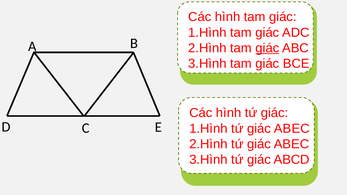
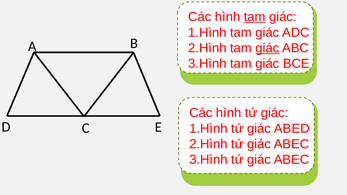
tam at (255, 17) underline: none -> present
ABEC at (292, 129): ABEC -> ABED
ABCD at (292, 160): ABCD -> ABEC
